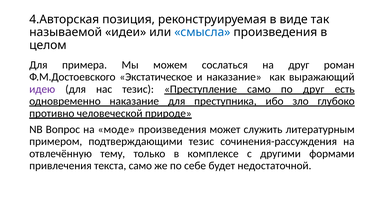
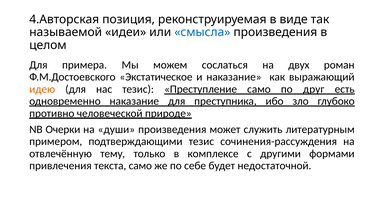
на друг: друг -> двух
идею colour: purple -> orange
Вопрос: Вопрос -> Очерки
моде: моде -> души
